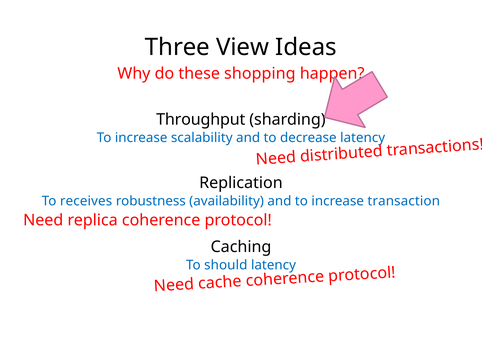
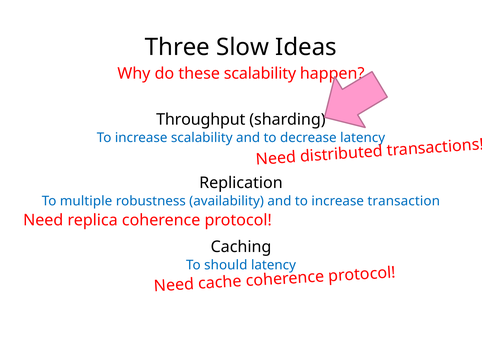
View: View -> Slow
these shopping: shopping -> scalability
receives: receives -> multiple
